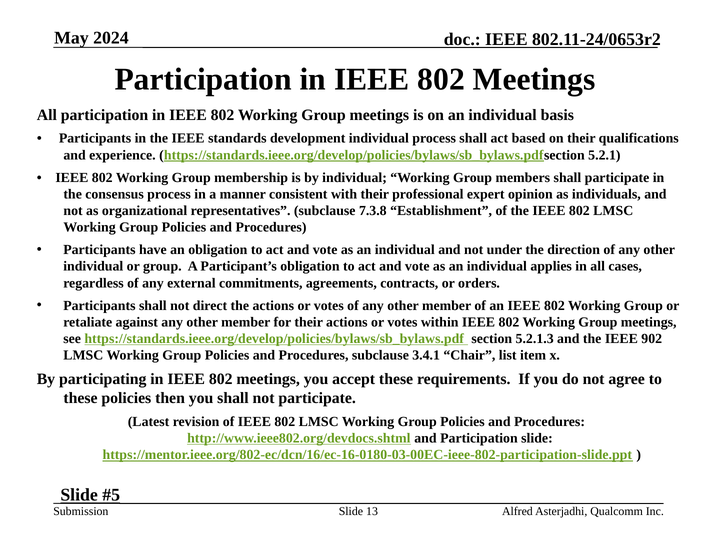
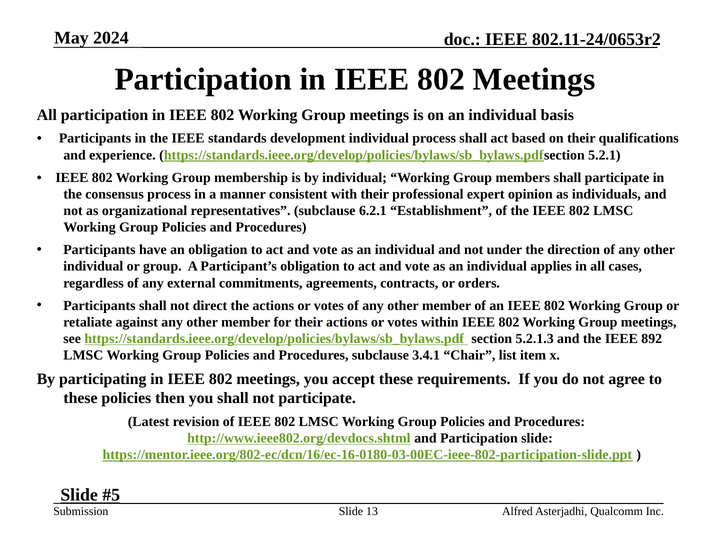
7.3.8: 7.3.8 -> 6.2.1
902: 902 -> 892
